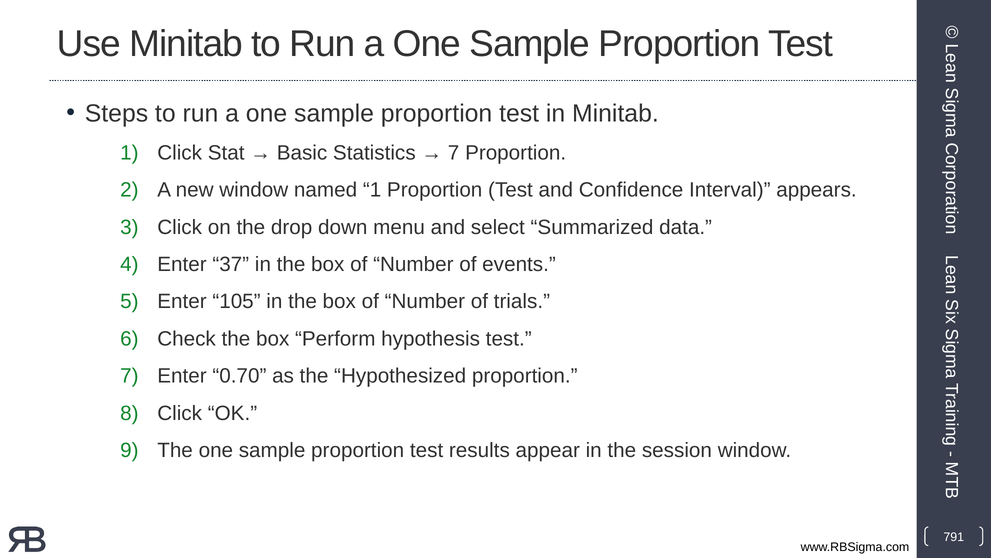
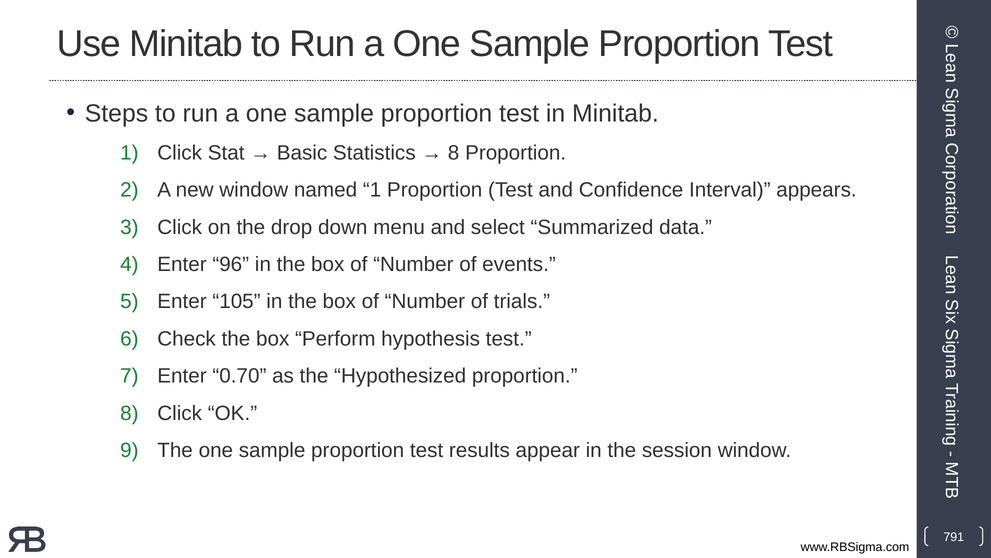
7 at (454, 153): 7 -> 8
37: 37 -> 96
